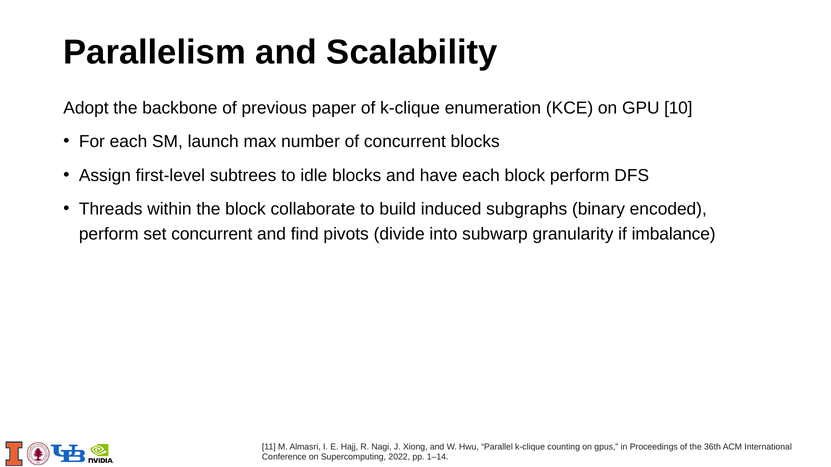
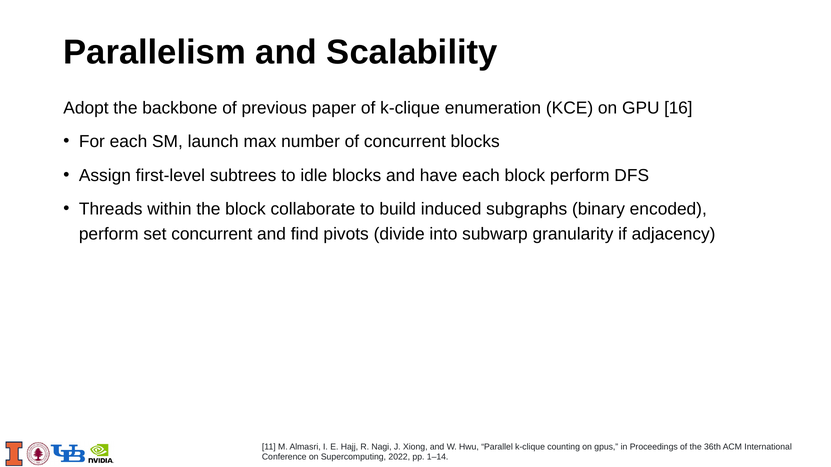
10: 10 -> 16
imbalance: imbalance -> adjacency
